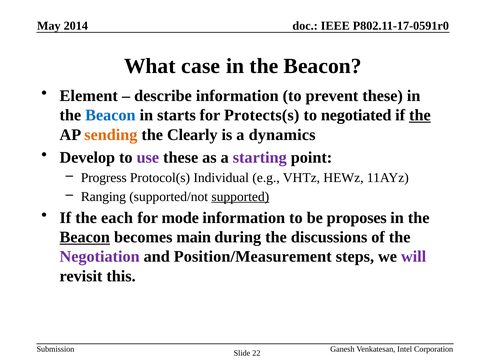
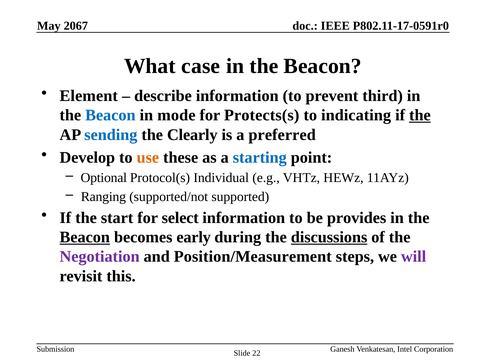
2014: 2014 -> 2067
prevent these: these -> third
starts: starts -> mode
negotiated: negotiated -> indicating
sending colour: orange -> blue
dynamics: dynamics -> preferred
use colour: purple -> orange
starting colour: purple -> blue
Progress: Progress -> Optional
supported underline: present -> none
each: each -> start
mode: mode -> select
proposes: proposes -> provides
main: main -> early
discussions underline: none -> present
